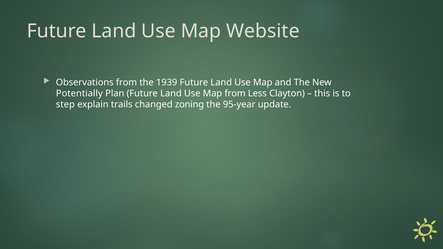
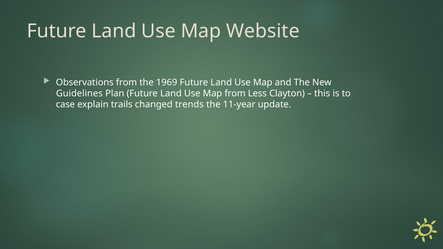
1939: 1939 -> 1969
Potentially: Potentially -> Guidelines
step: step -> case
zoning: zoning -> trends
95-year: 95-year -> 11-year
